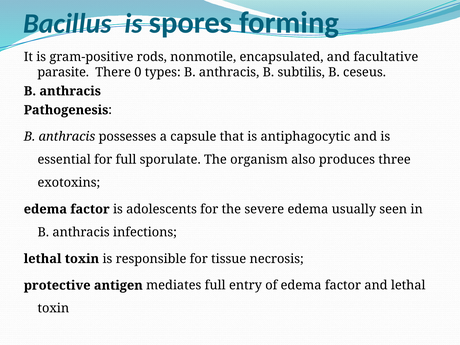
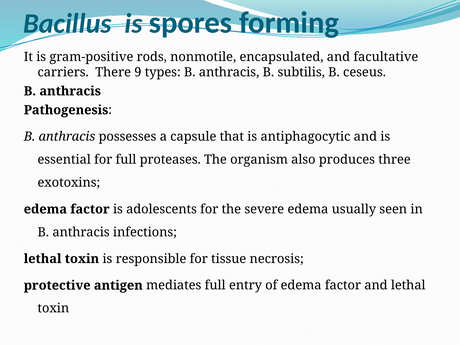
parasite: parasite -> carriers
0: 0 -> 9
sporulate: sporulate -> proteases
